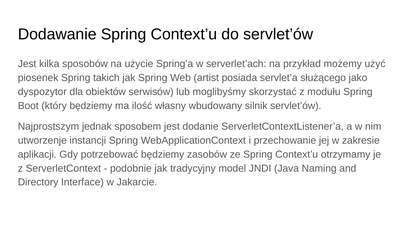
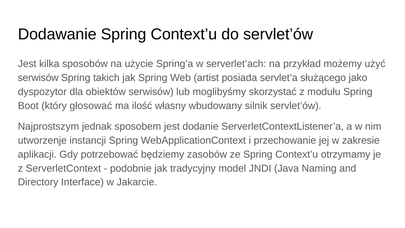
piosenek at (38, 78): piosenek -> serwisów
który będziemy: będziemy -> głosować
